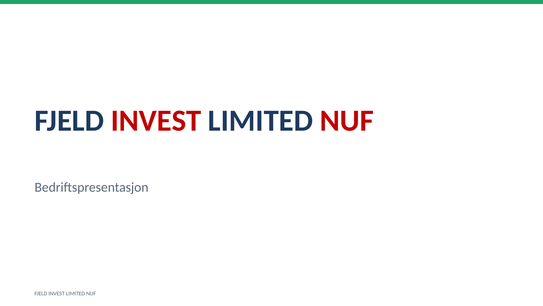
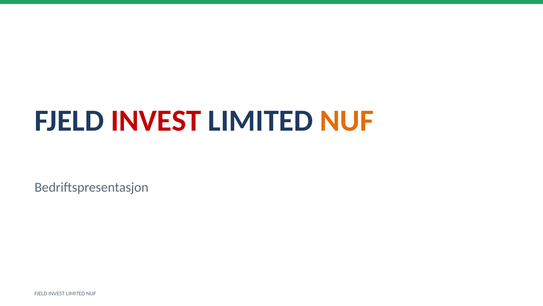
NUF at (347, 120) colour: red -> orange
